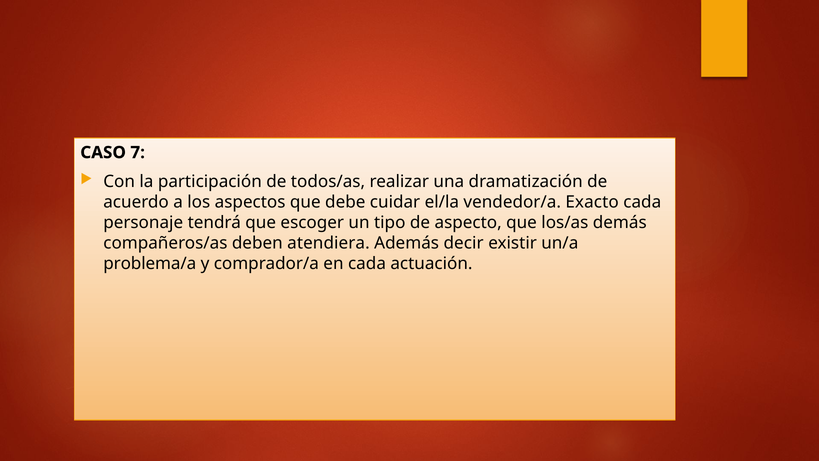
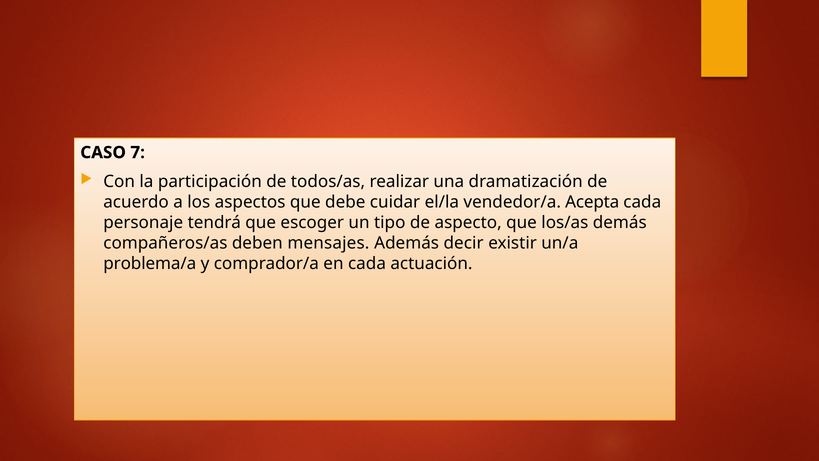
Exacto: Exacto -> Acepta
atendiera: atendiera -> mensajes
